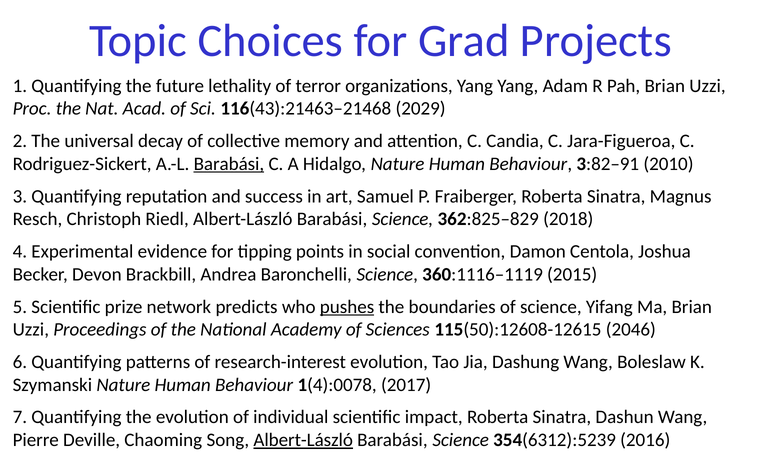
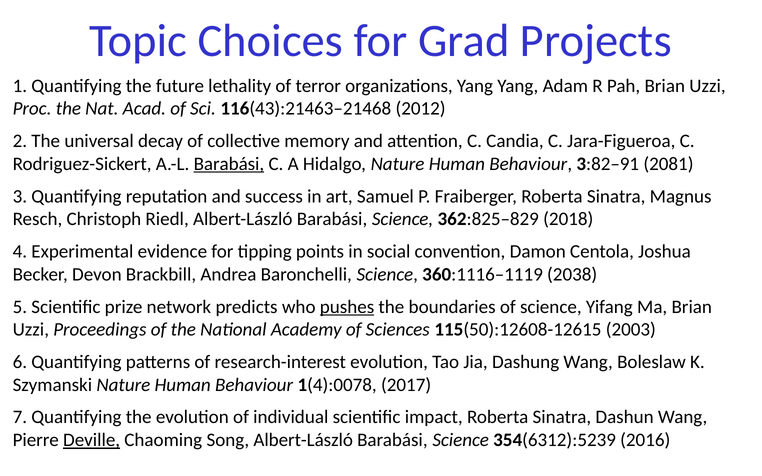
2029: 2029 -> 2012
2010: 2010 -> 2081
2015: 2015 -> 2038
2046: 2046 -> 2003
Deville underline: none -> present
Albert-László at (303, 440) underline: present -> none
